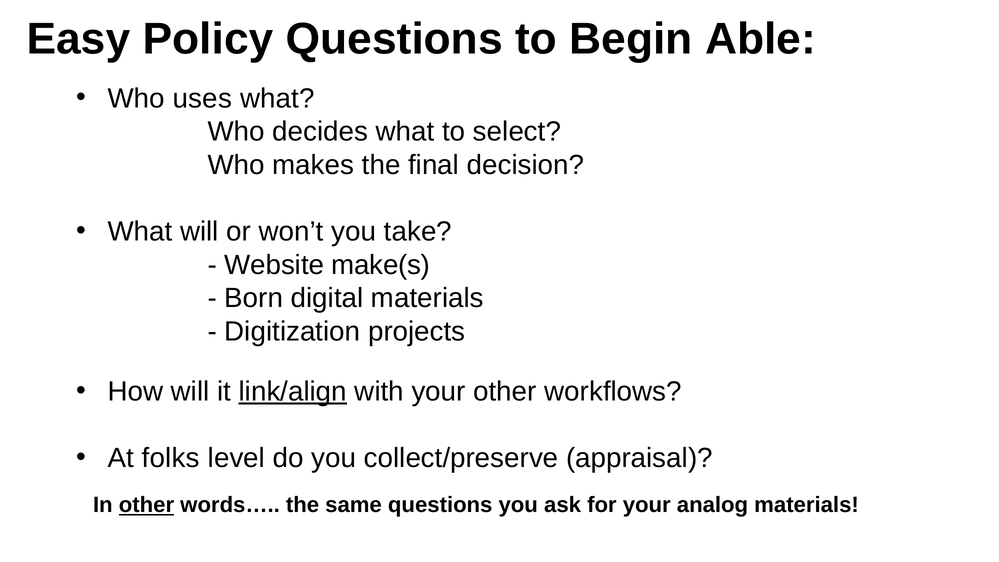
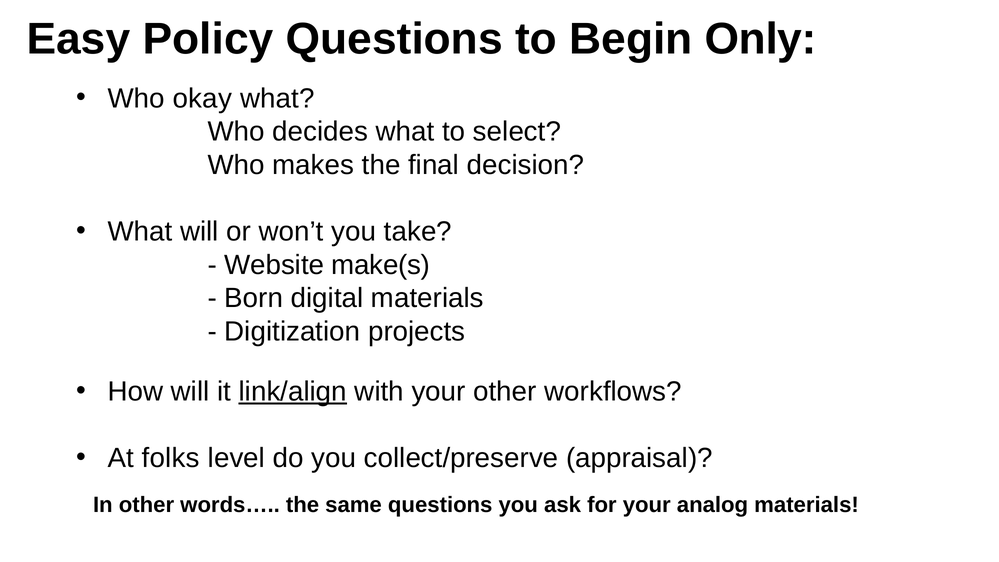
Able: Able -> Only
uses: uses -> okay
other at (146, 505) underline: present -> none
